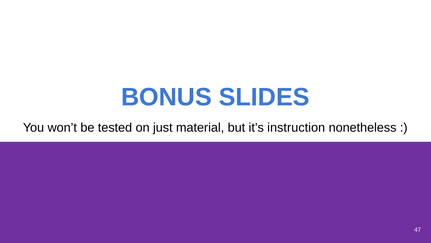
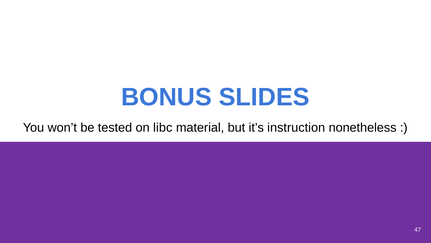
just: just -> libc
